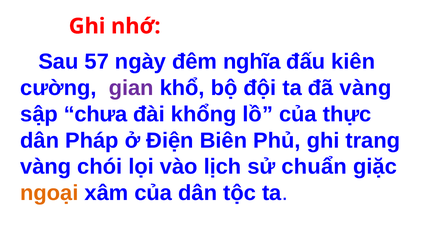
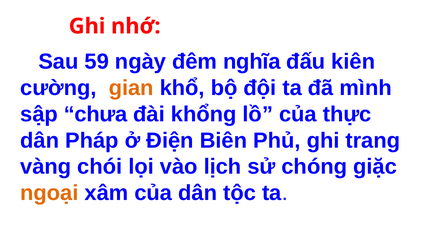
57: 57 -> 59
gian colour: purple -> orange
đã vàng: vàng -> mình
chuẩn: chuẩn -> chóng
